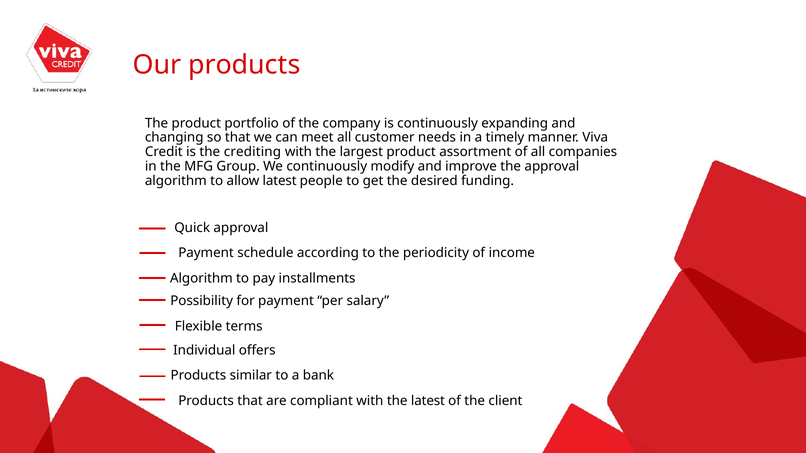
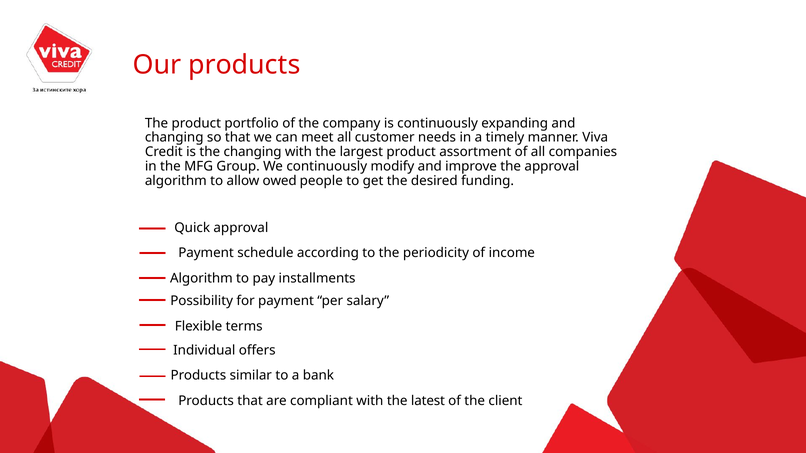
the crediting: crediting -> changing
allow latest: latest -> owed
